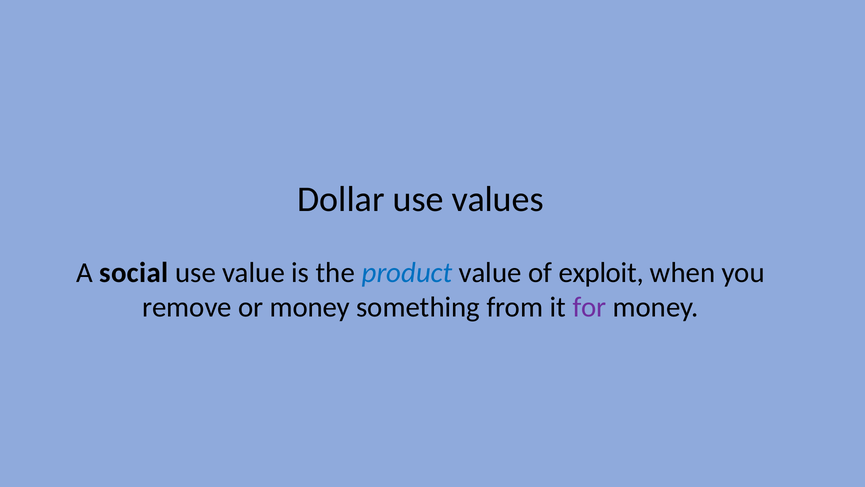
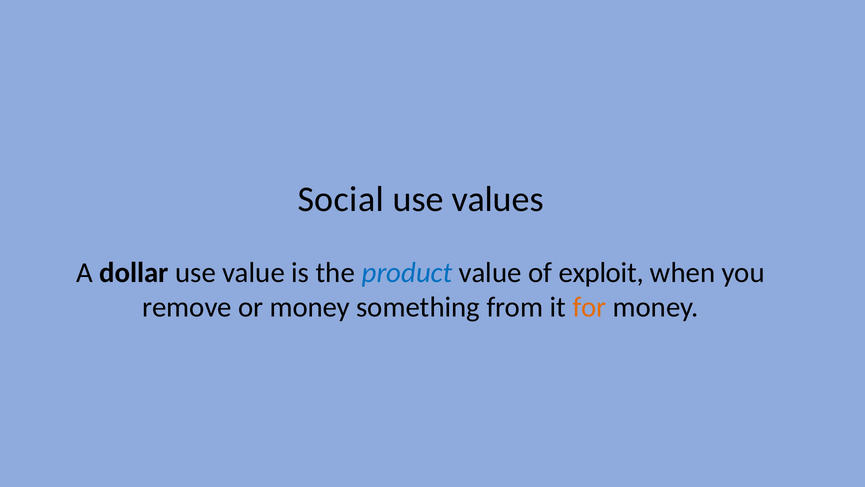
Dollar: Dollar -> Social
social: social -> dollar
for colour: purple -> orange
